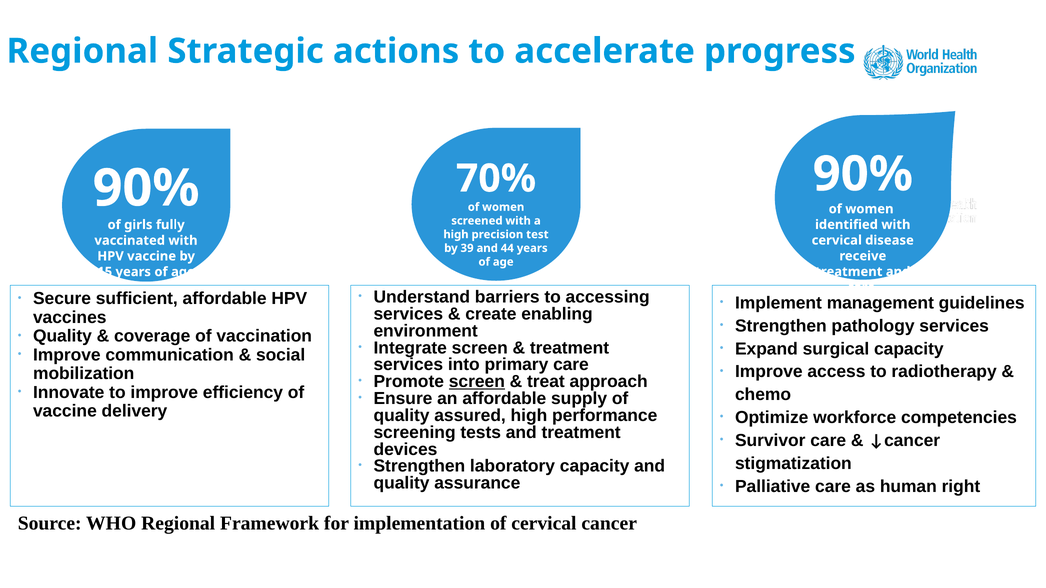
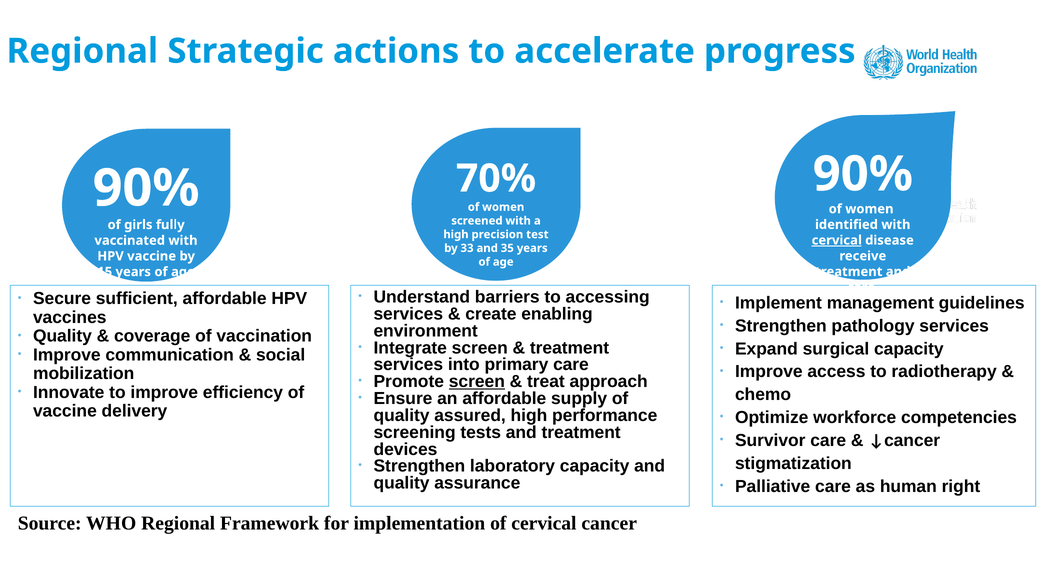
cervical at (837, 240) underline: none -> present
39: 39 -> 33
44: 44 -> 35
